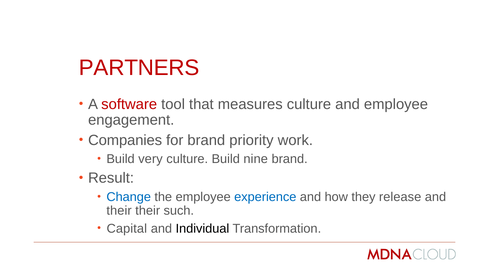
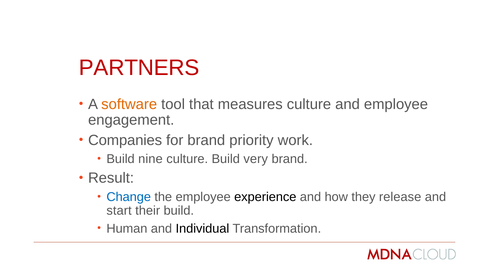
software colour: red -> orange
very: very -> nine
nine: nine -> very
experience colour: blue -> black
their at (119, 211): their -> start
their such: such -> build
Capital: Capital -> Human
